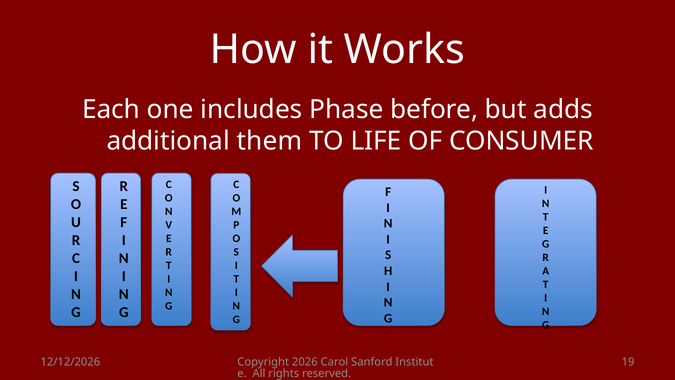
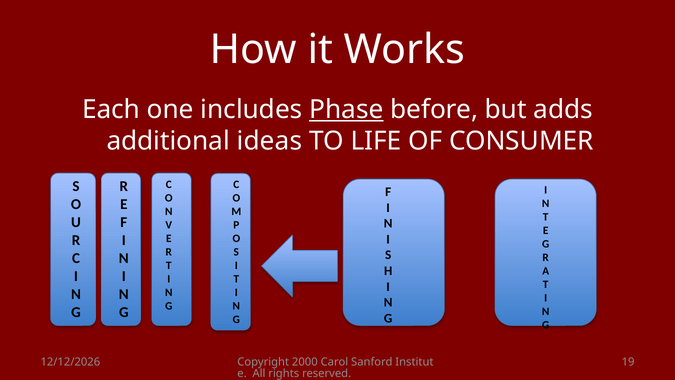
Phase underline: none -> present
them: them -> ideas
2026: 2026 -> 2000
